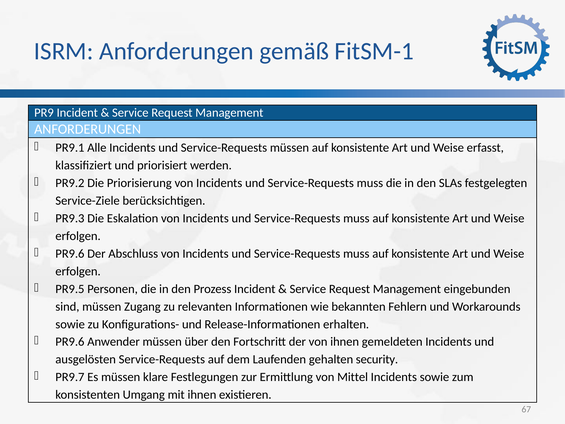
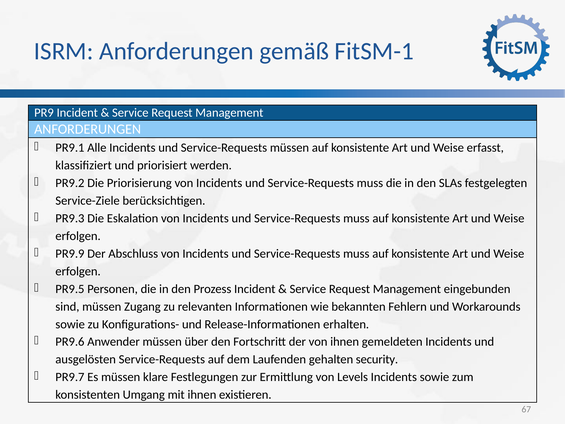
PR9.6 at (70, 253): PR9.6 -> PR9.9
Mittel: Mittel -> Levels
